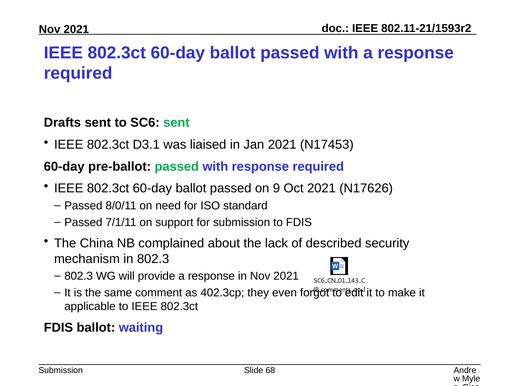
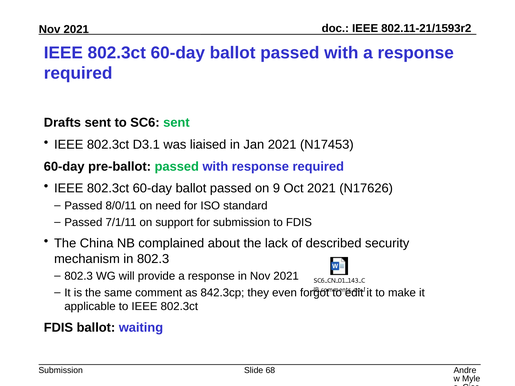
402.3cp: 402.3cp -> 842.3cp
